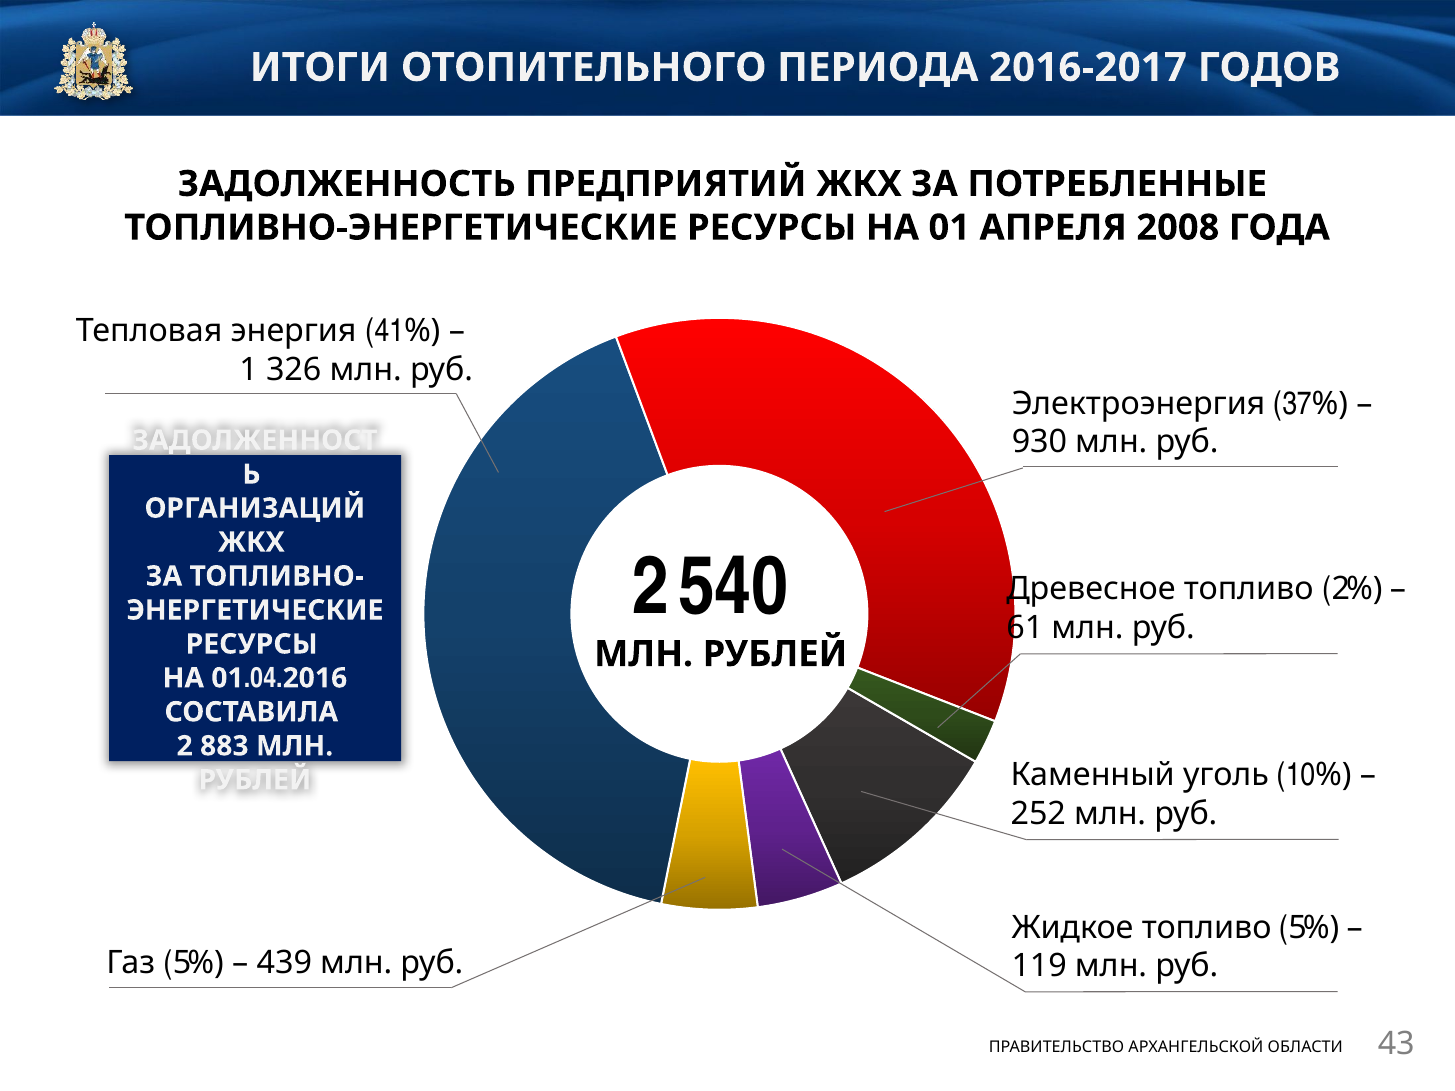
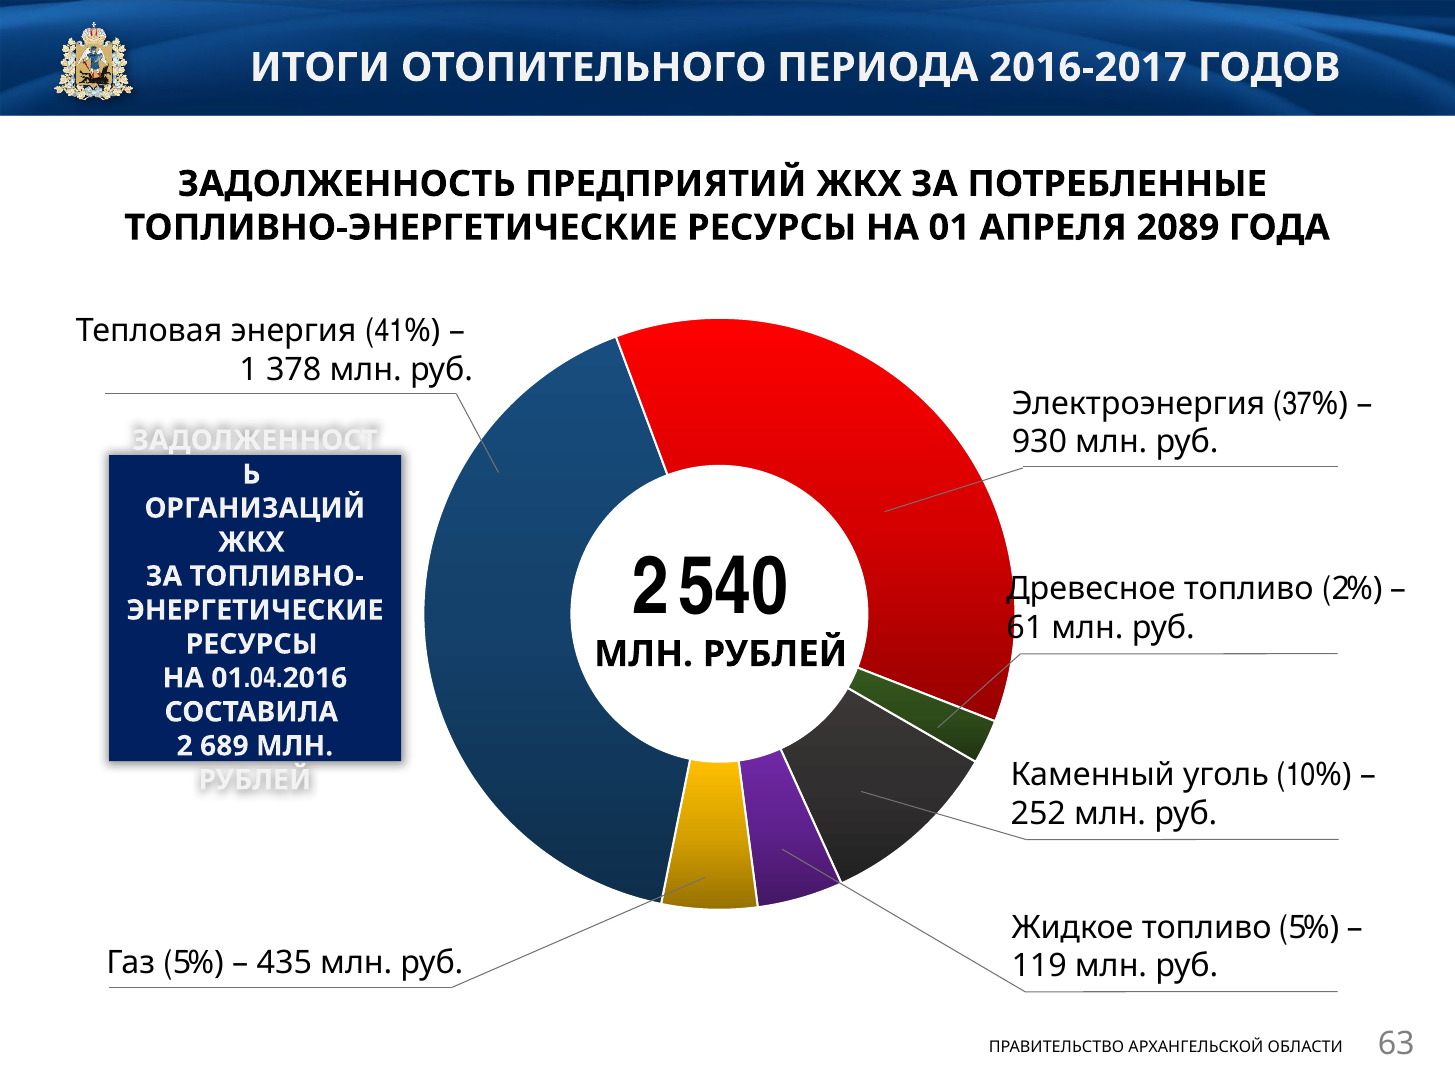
2008: 2008 -> 2089
326: 326 -> 378
883: 883 -> 689
439: 439 -> 435
43: 43 -> 63
